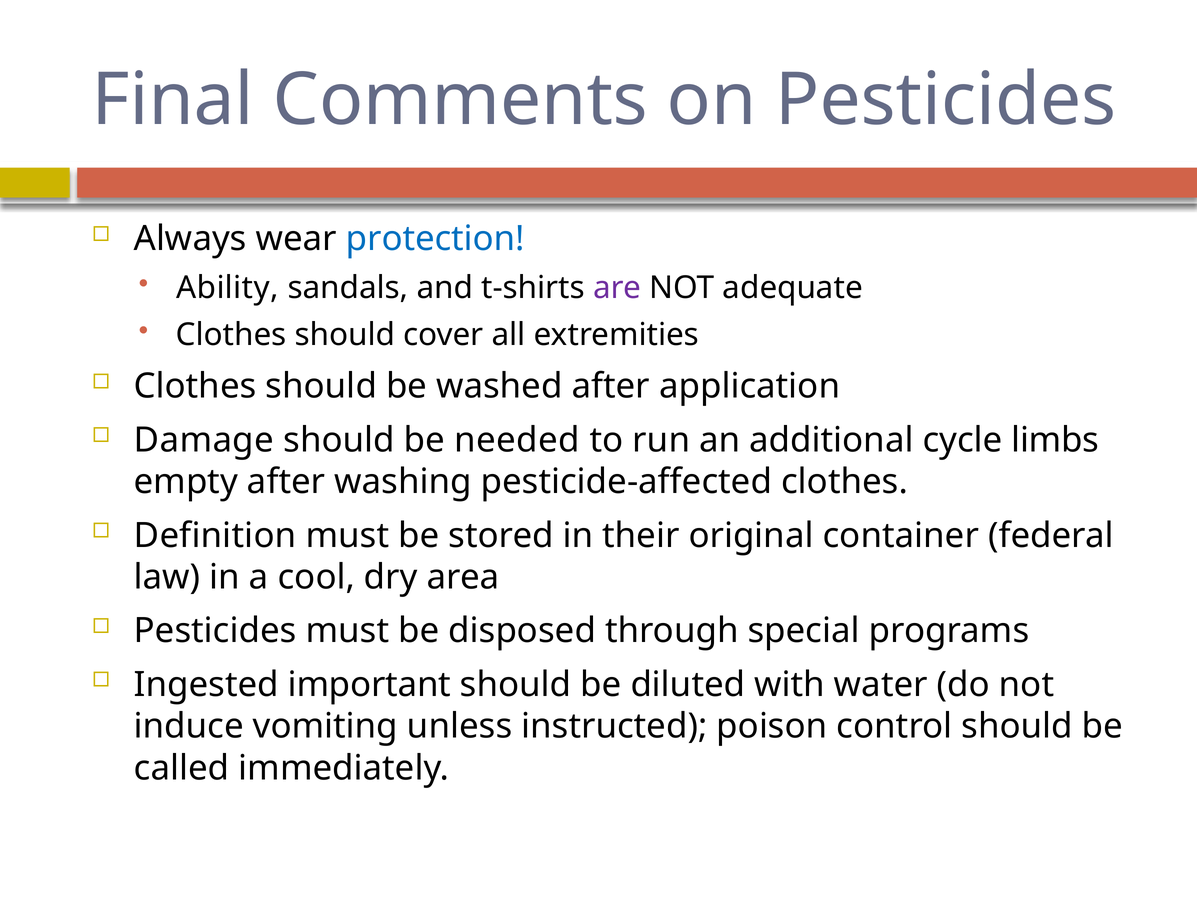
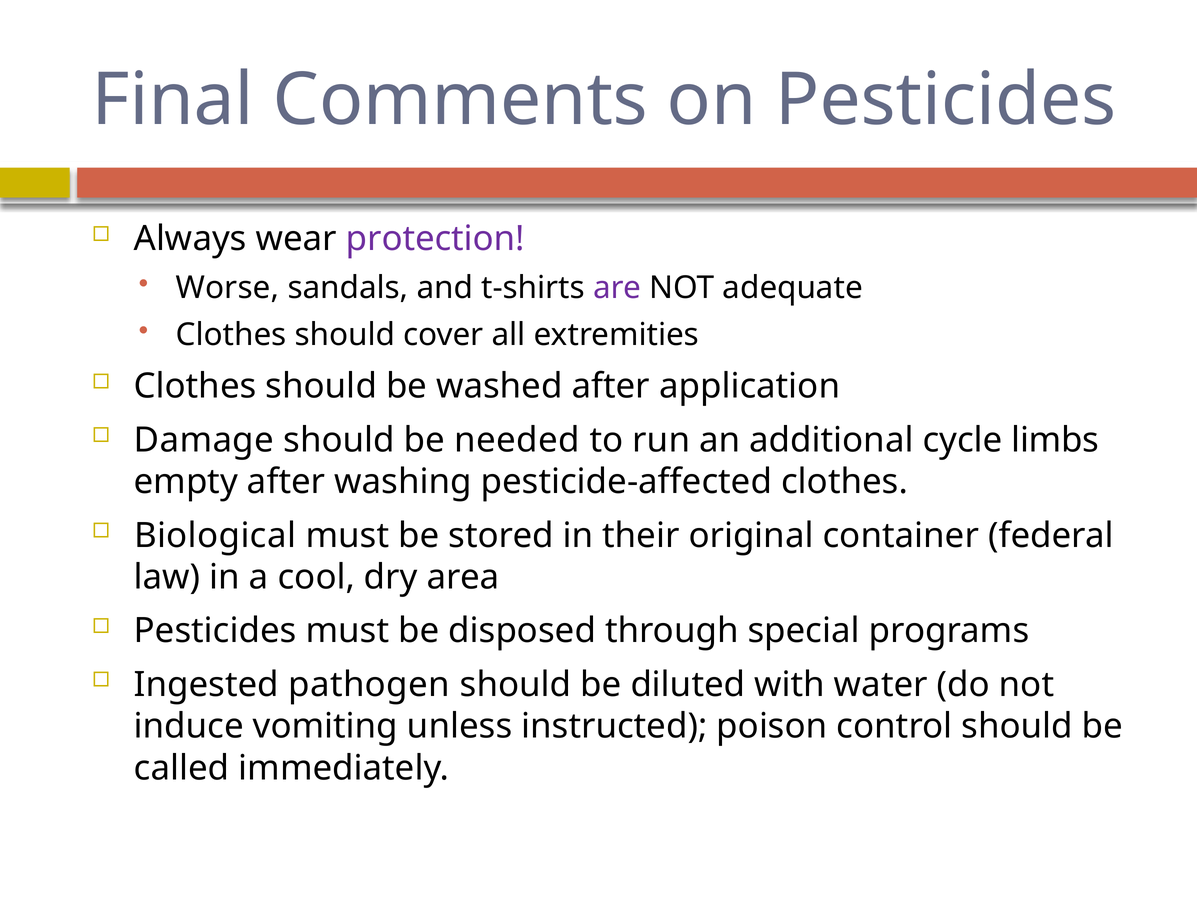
protection colour: blue -> purple
Ability: Ability -> Worse
Definition: Definition -> Biological
important: important -> pathogen
